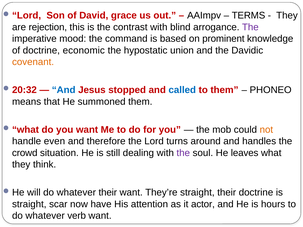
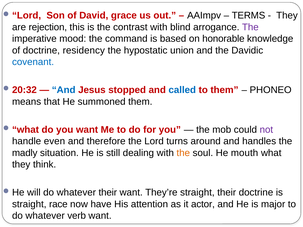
prominent: prominent -> honorable
economic: economic -> residency
covenant colour: orange -> blue
not colour: orange -> purple
crowd: crowd -> madly
the at (183, 153) colour: purple -> orange
leaves: leaves -> mouth
scar: scar -> race
hours: hours -> major
